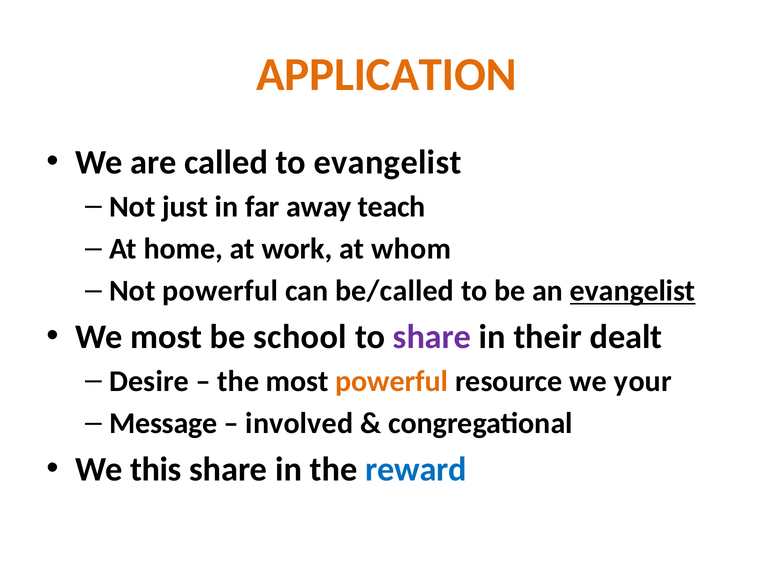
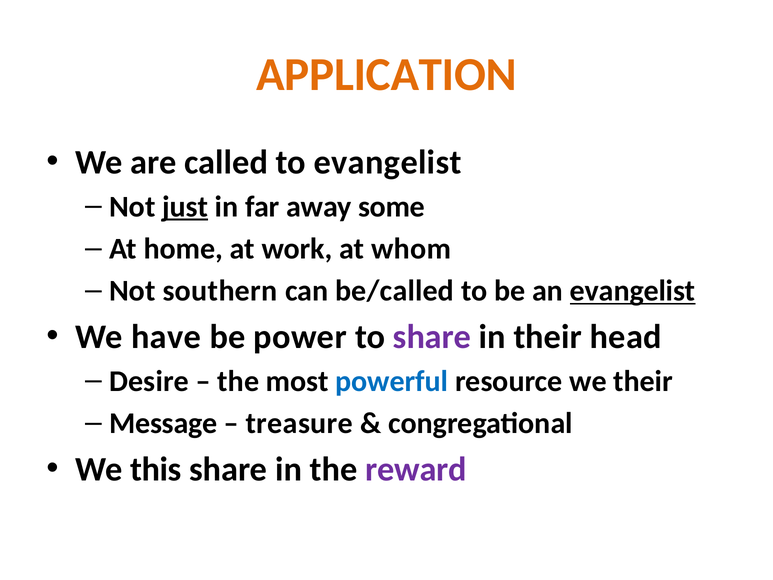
just underline: none -> present
teach: teach -> some
Not powerful: powerful -> southern
We most: most -> have
school: school -> power
dealt: dealt -> head
powerful at (392, 381) colour: orange -> blue
we your: your -> their
involved: involved -> treasure
reward colour: blue -> purple
